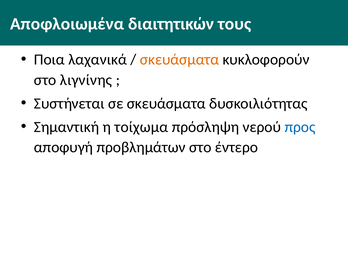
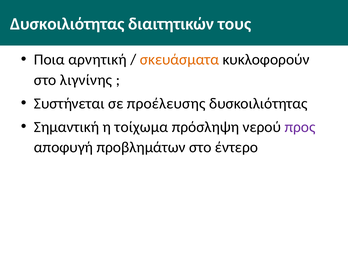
Αποφλοιωμένα at (67, 24): Αποφλοιωμένα -> Δυσκοιλιότητας
λαχανικά: λαχανικά -> αρνητική
σε σκευάσματα: σκευάσματα -> προέλευσης
προς colour: blue -> purple
